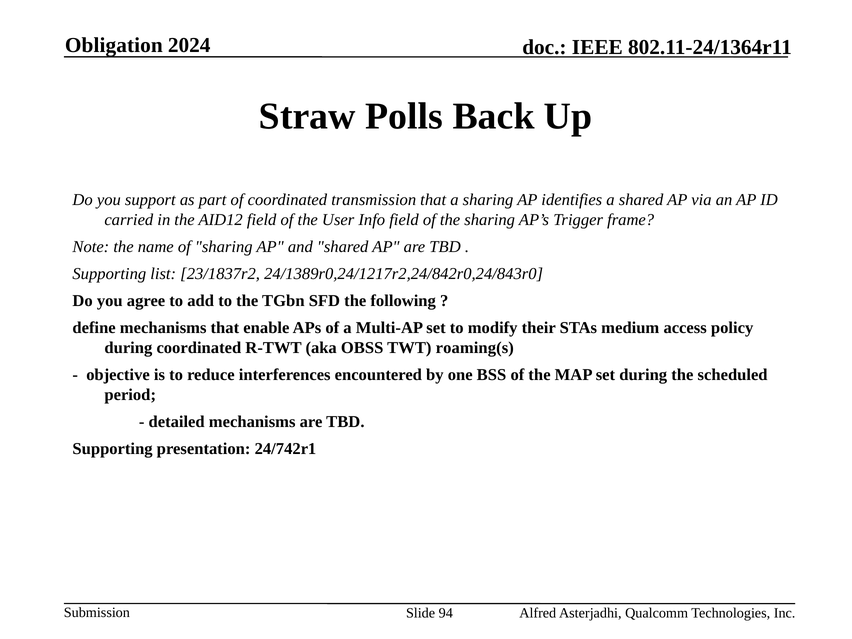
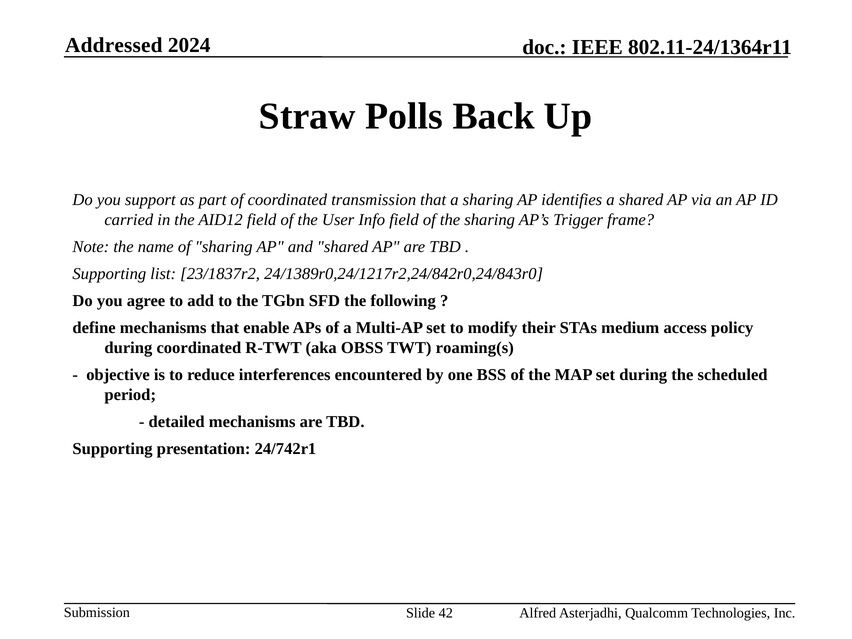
Obligation: Obligation -> Addressed
94: 94 -> 42
